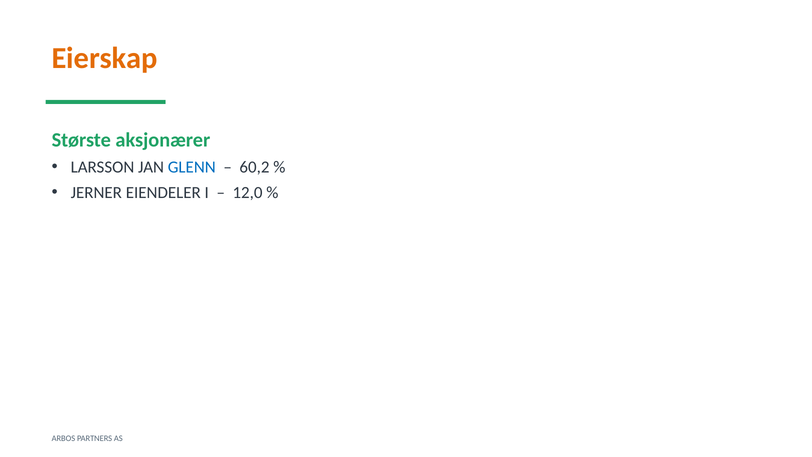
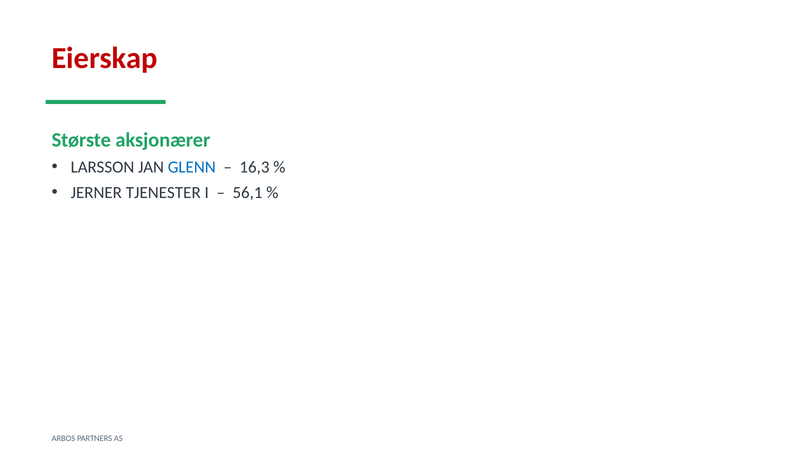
Eierskap colour: orange -> red
60,2: 60,2 -> 16,3
EIENDELER: EIENDELER -> TJENESTER
12,0: 12,0 -> 56,1
